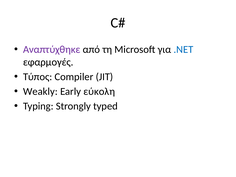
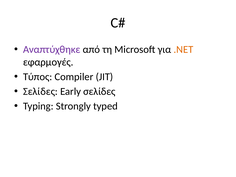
.NET colour: blue -> orange
Weakly at (40, 91): Weakly -> Σελίδες
Early εύκολη: εύκολη -> σελίδες
